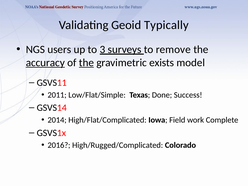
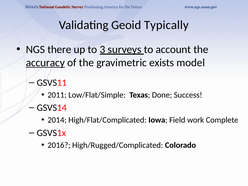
users: users -> there
remove: remove -> account
the at (86, 63) underline: present -> none
